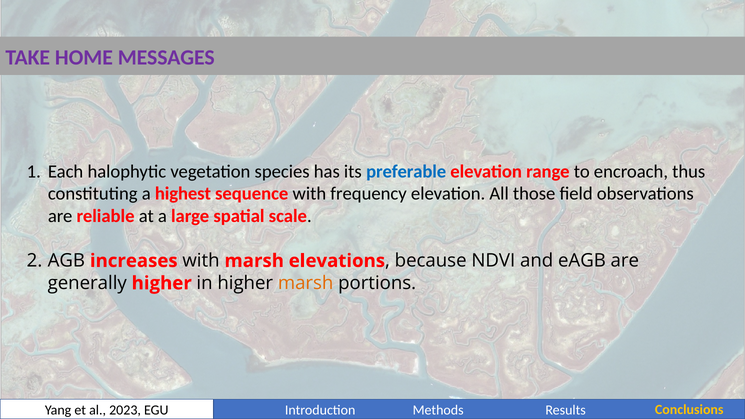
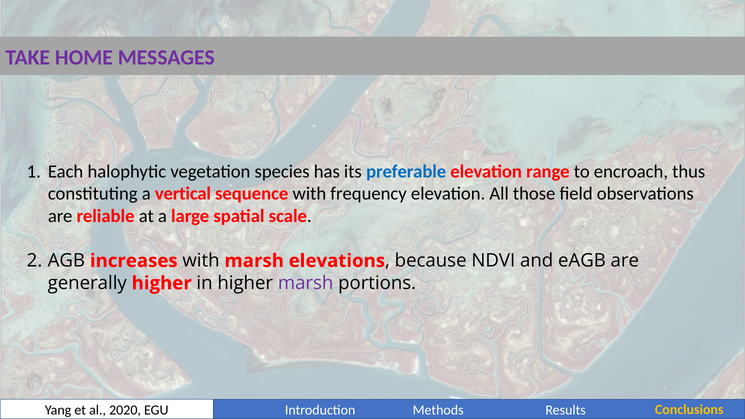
highest: highest -> vertical
marsh at (306, 283) colour: orange -> purple
2023: 2023 -> 2020
